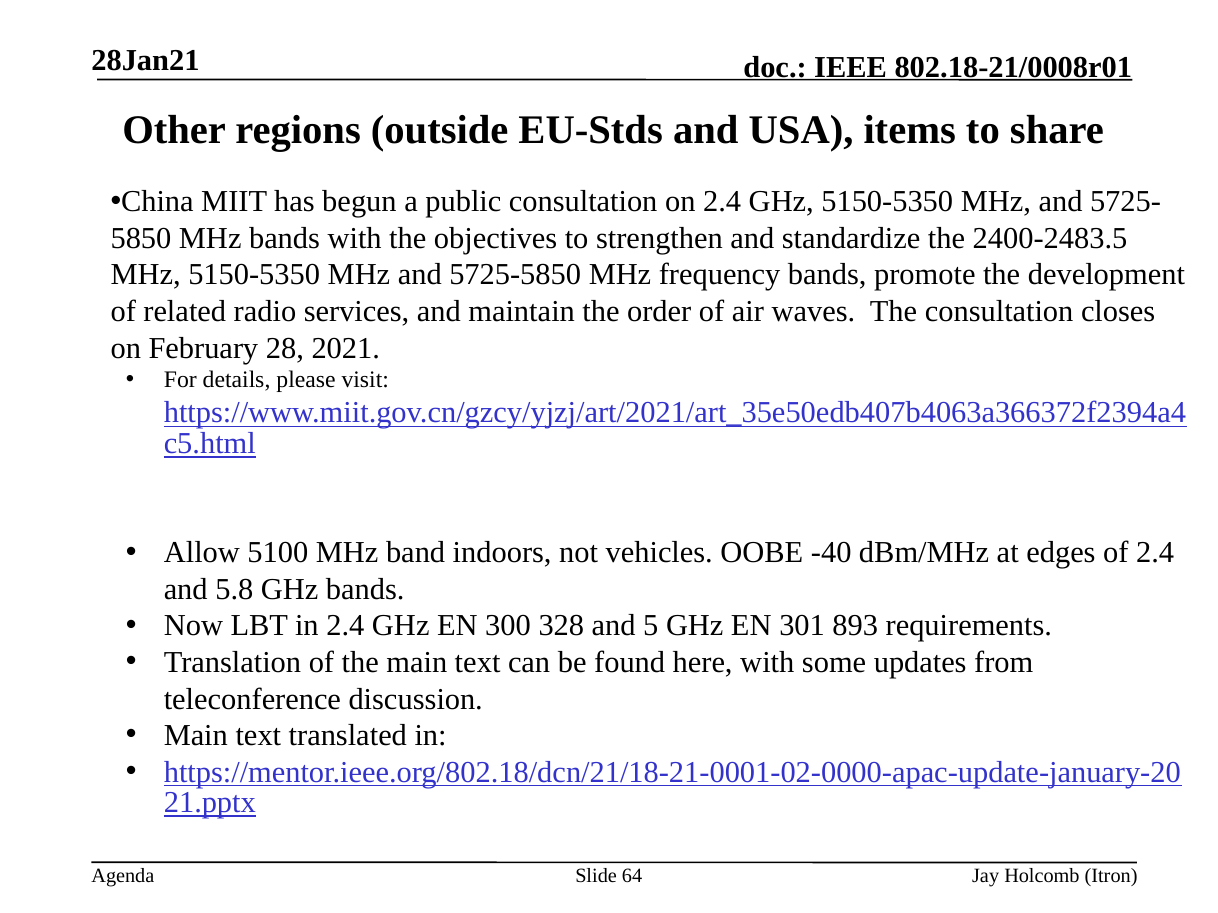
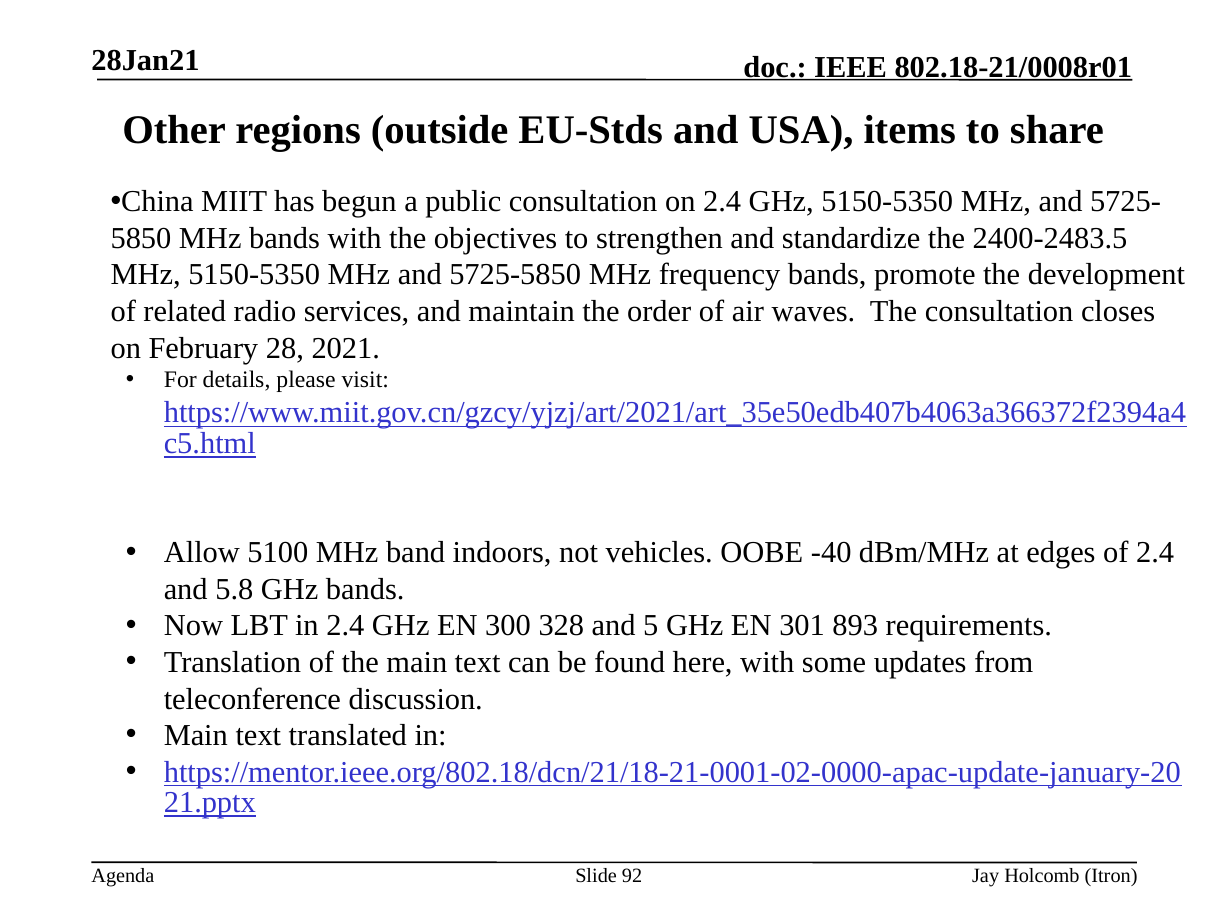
64: 64 -> 92
